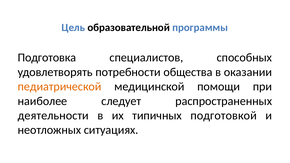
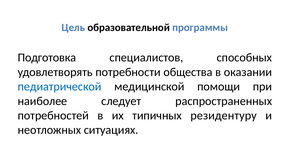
педиатрической colour: orange -> blue
деятельности: деятельности -> потребностей
подготовкой: подготовкой -> резидентуру
